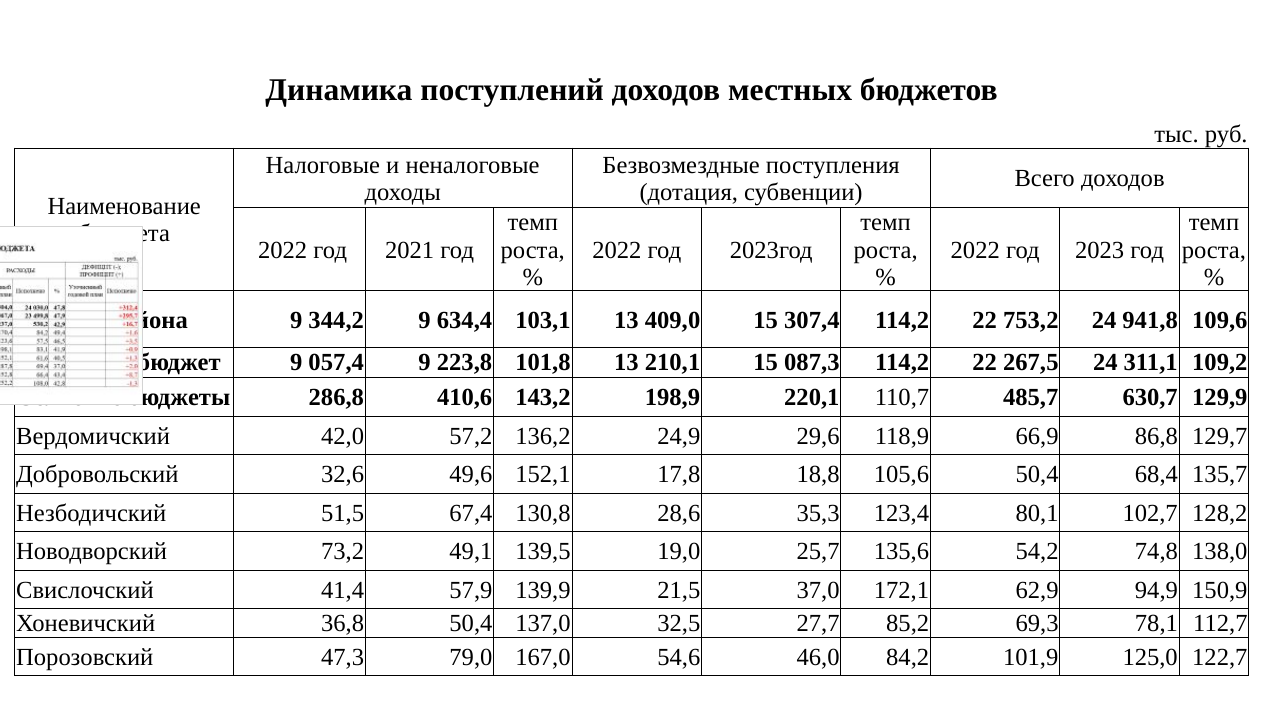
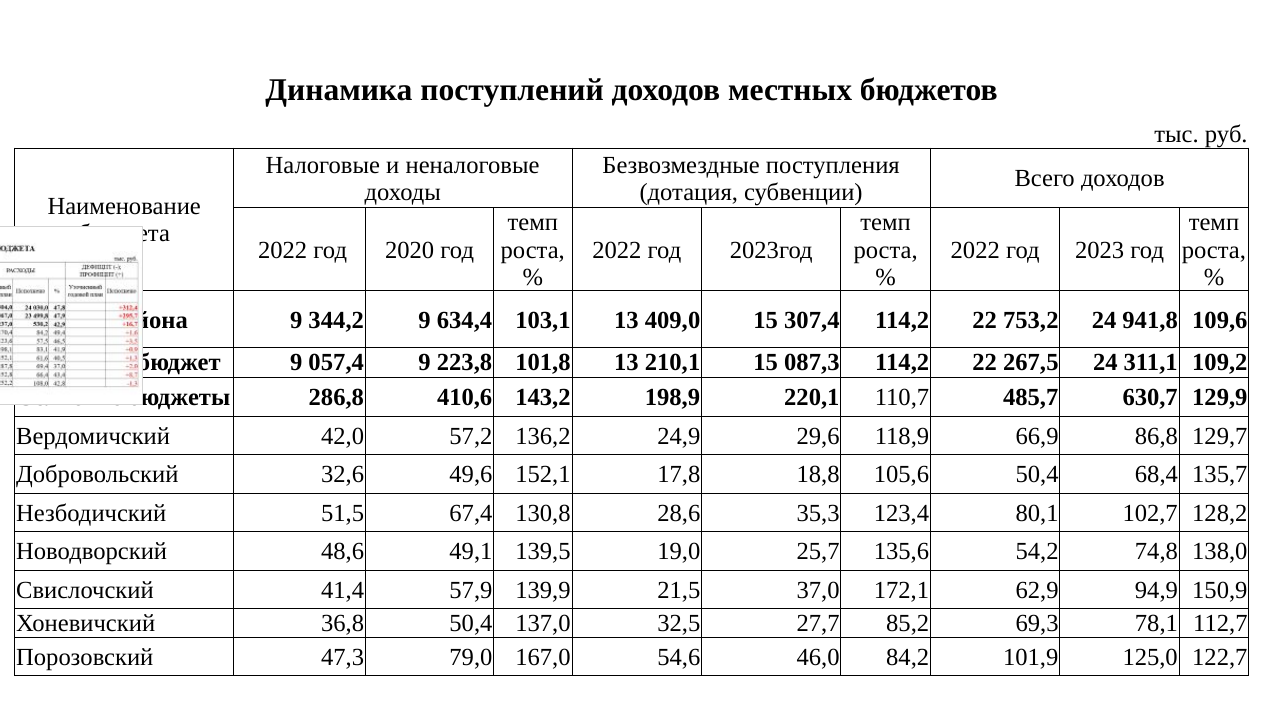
2021: 2021 -> 2020
73,2: 73,2 -> 48,6
